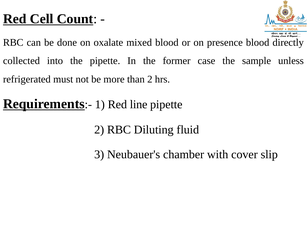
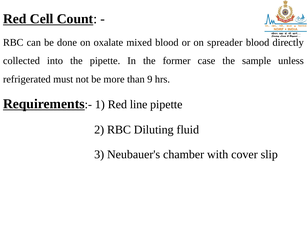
presence: presence -> spreader
than 2: 2 -> 9
